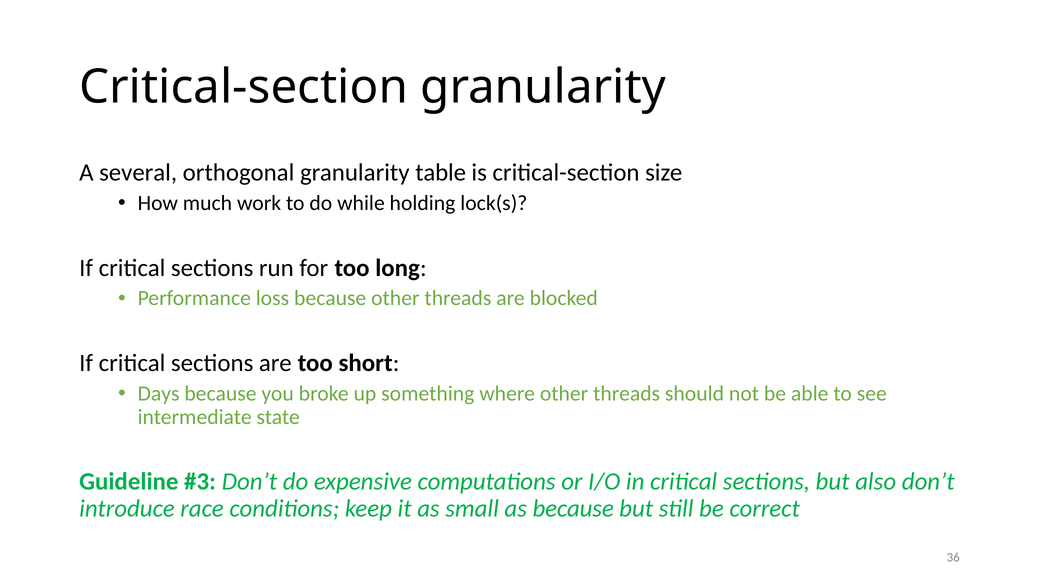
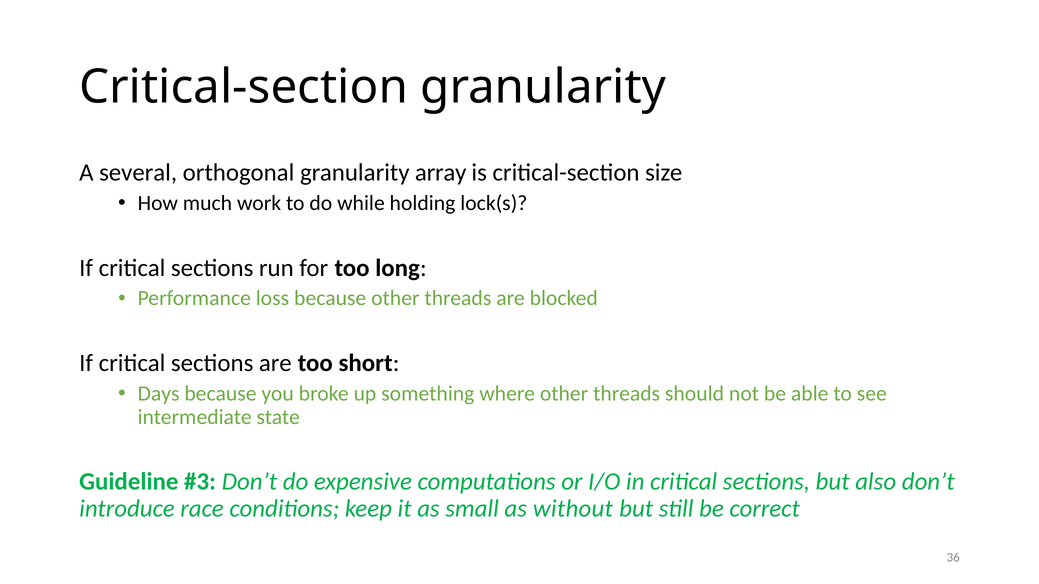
table: table -> array
as because: because -> without
